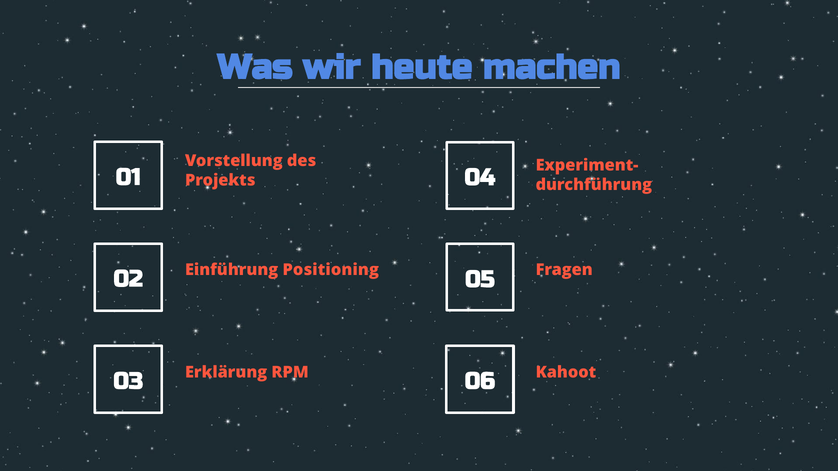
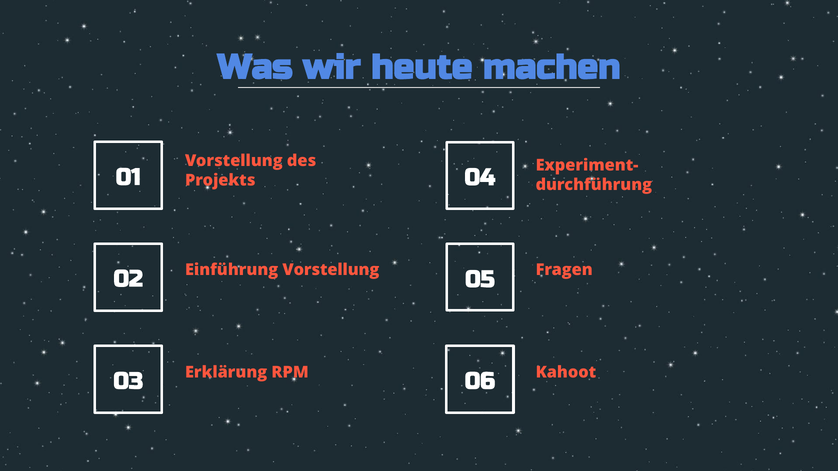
Einführung Positioning: Positioning -> Vorstellung
